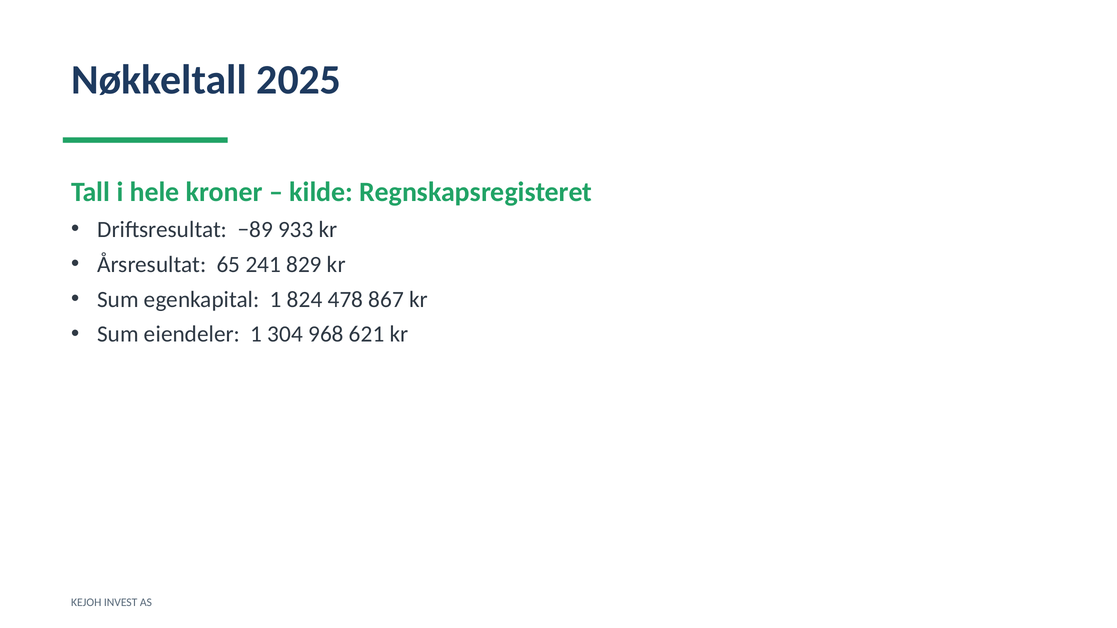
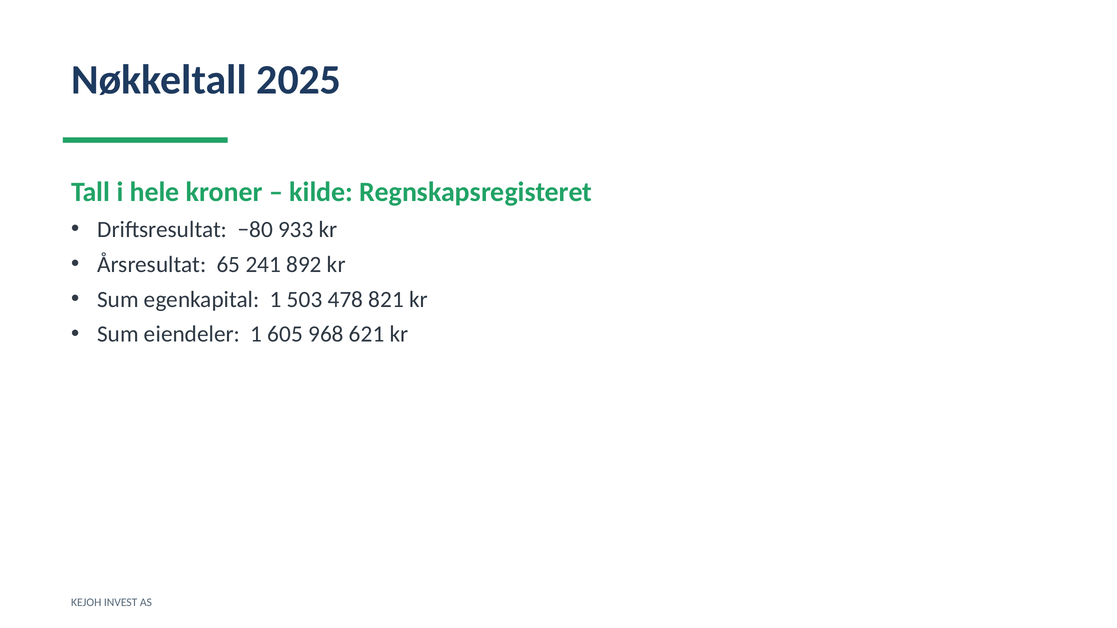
−89: −89 -> −80
829: 829 -> 892
824: 824 -> 503
867: 867 -> 821
304: 304 -> 605
